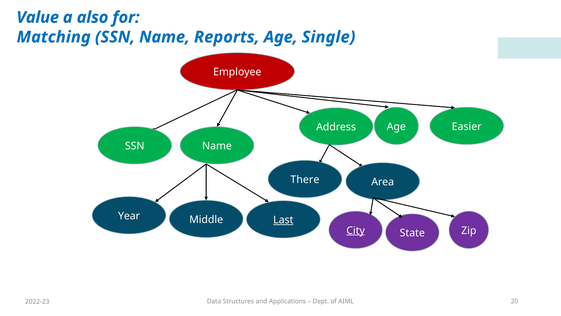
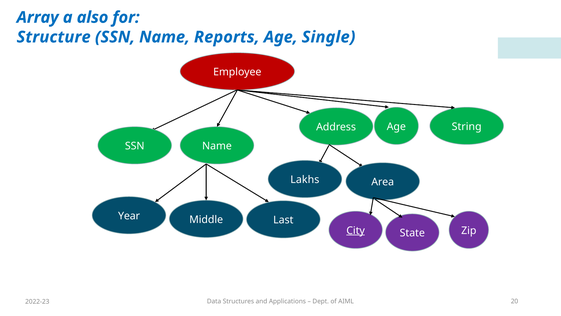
Value: Value -> Array
Matching: Matching -> Structure
Easier: Easier -> String
There: There -> Lakhs
Last underline: present -> none
